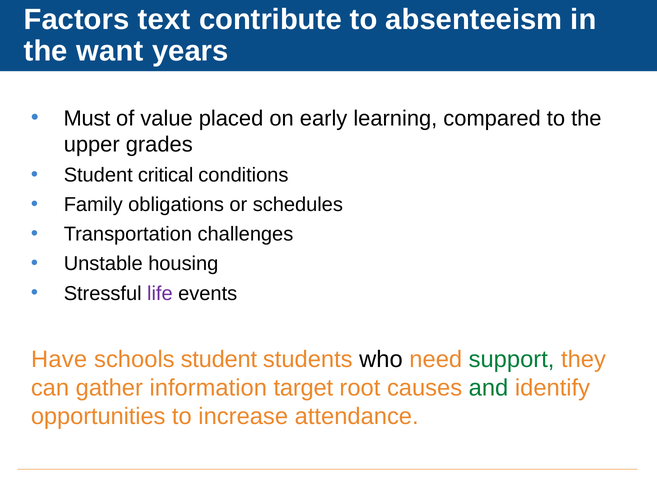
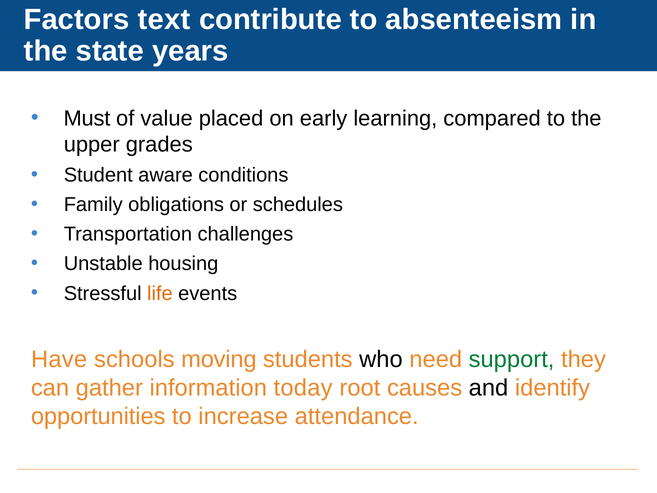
want: want -> state
critical: critical -> aware
life colour: purple -> orange
schools student: student -> moving
target: target -> today
and colour: green -> black
